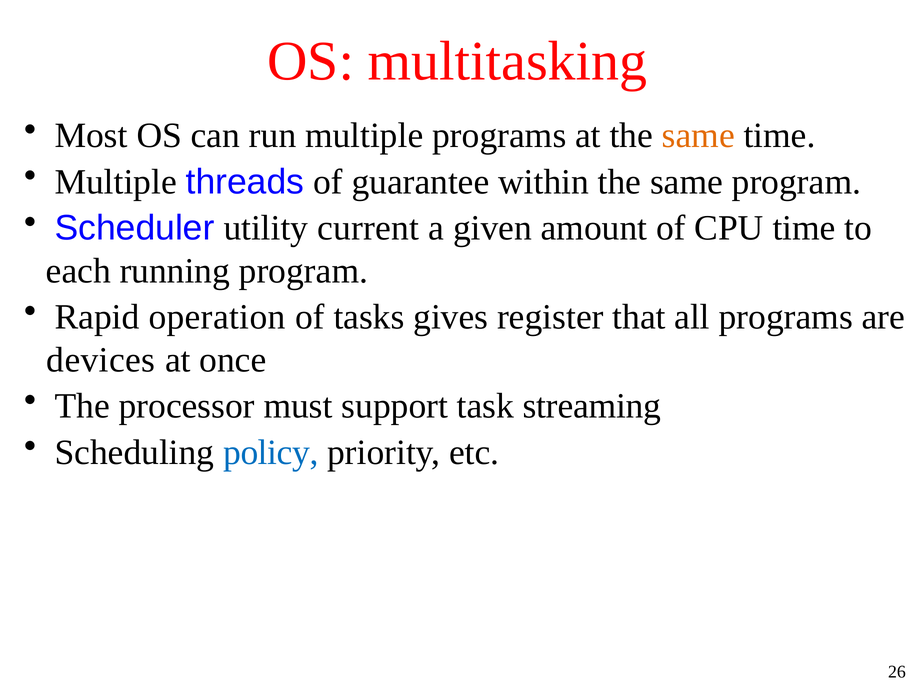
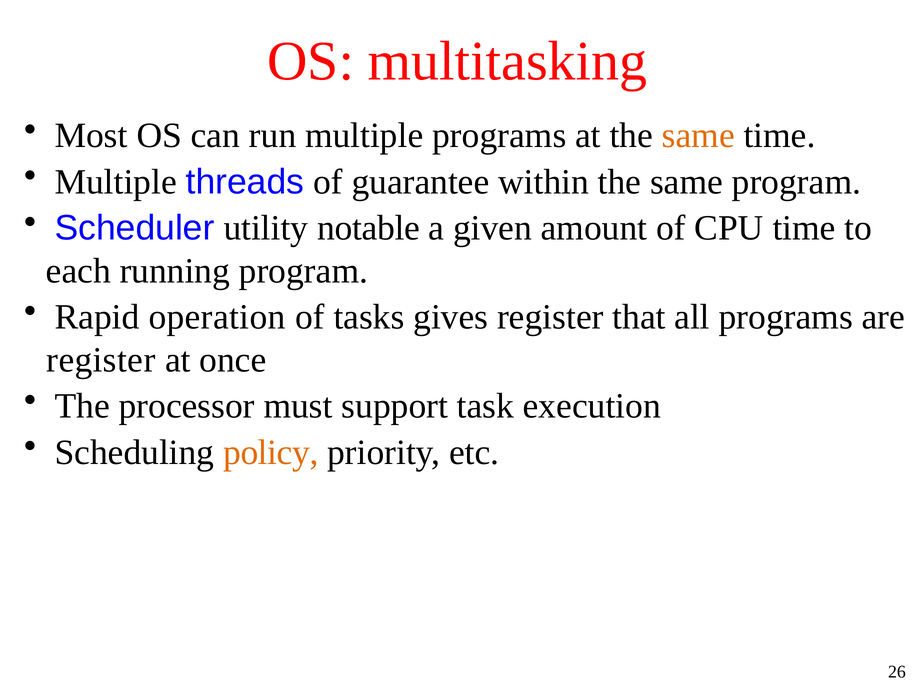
current: current -> notable
devices at (101, 360): devices -> register
streaming: streaming -> execution
policy colour: blue -> orange
